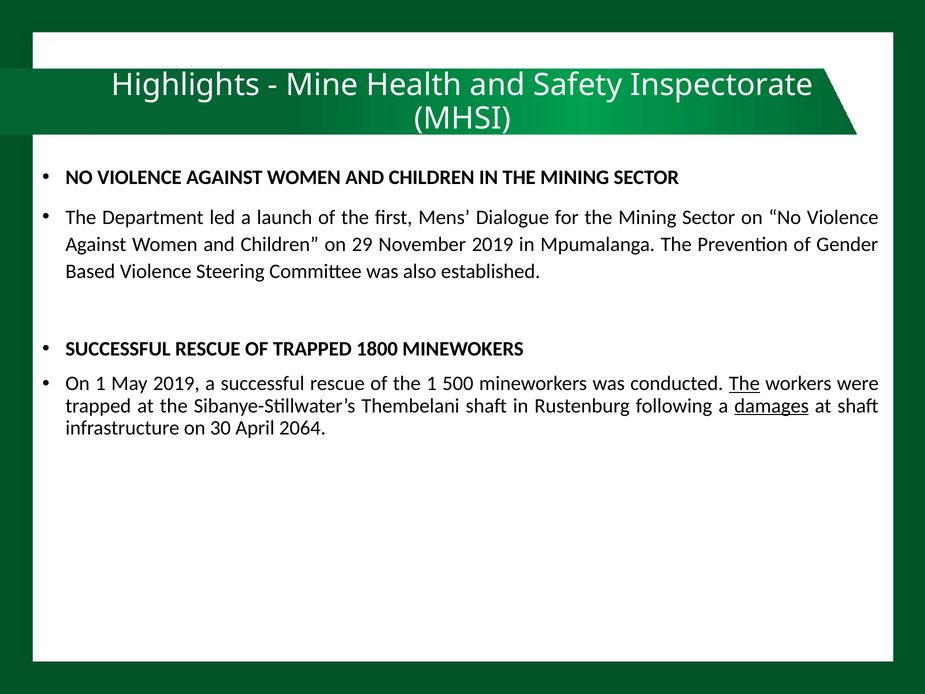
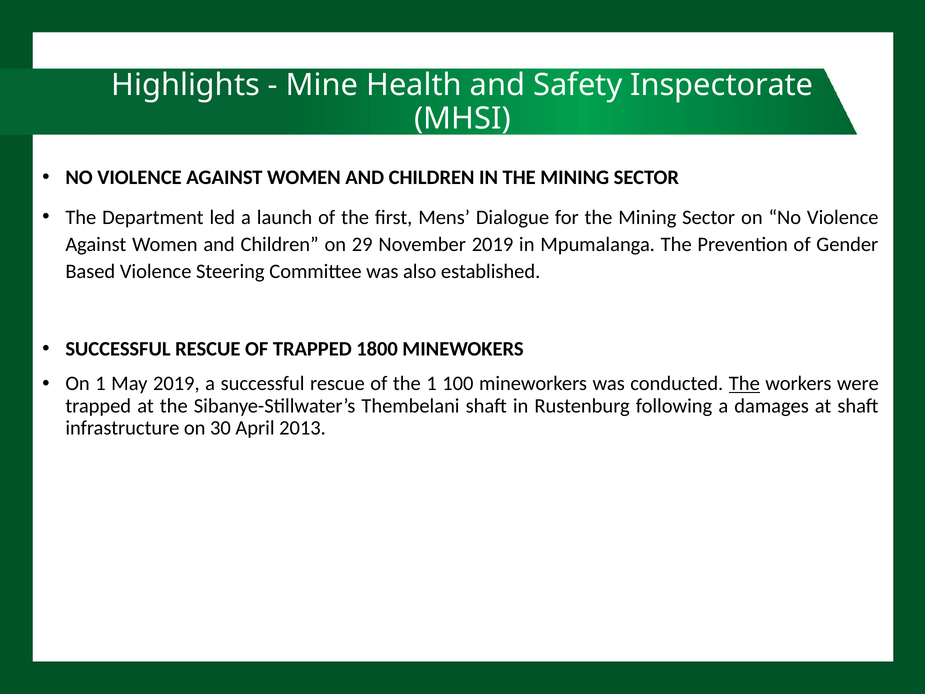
500: 500 -> 100
damages underline: present -> none
2064: 2064 -> 2013
